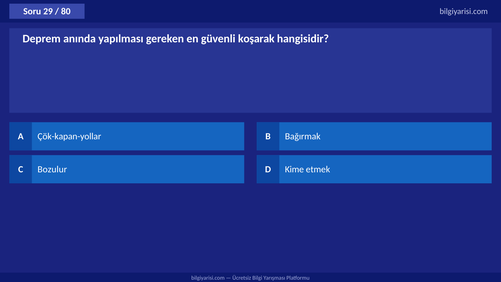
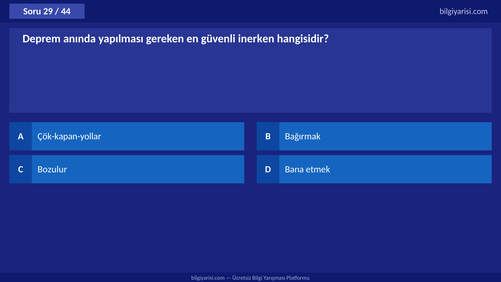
80: 80 -> 44
koşarak: koşarak -> inerken
Kime: Kime -> Bana
